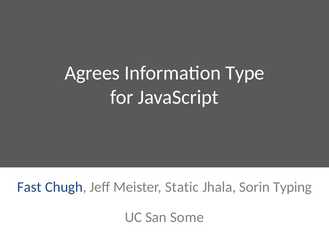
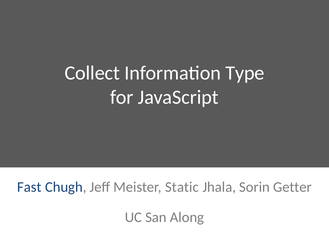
Agrees: Agrees -> Collect
Typing: Typing -> Getter
Some: Some -> Along
